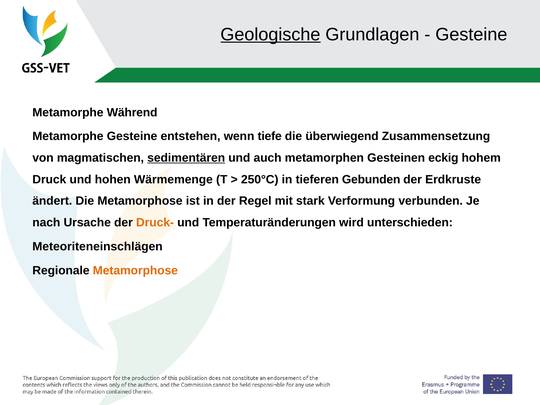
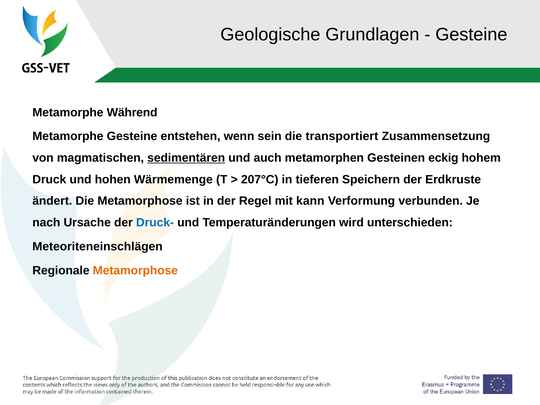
Geologische underline: present -> none
tiefe: tiefe -> sein
überwiegend: überwiegend -> transportiert
250°C: 250°C -> 207°C
Gebunden: Gebunden -> Speichern
stark: stark -> kann
Druck- colour: orange -> blue
